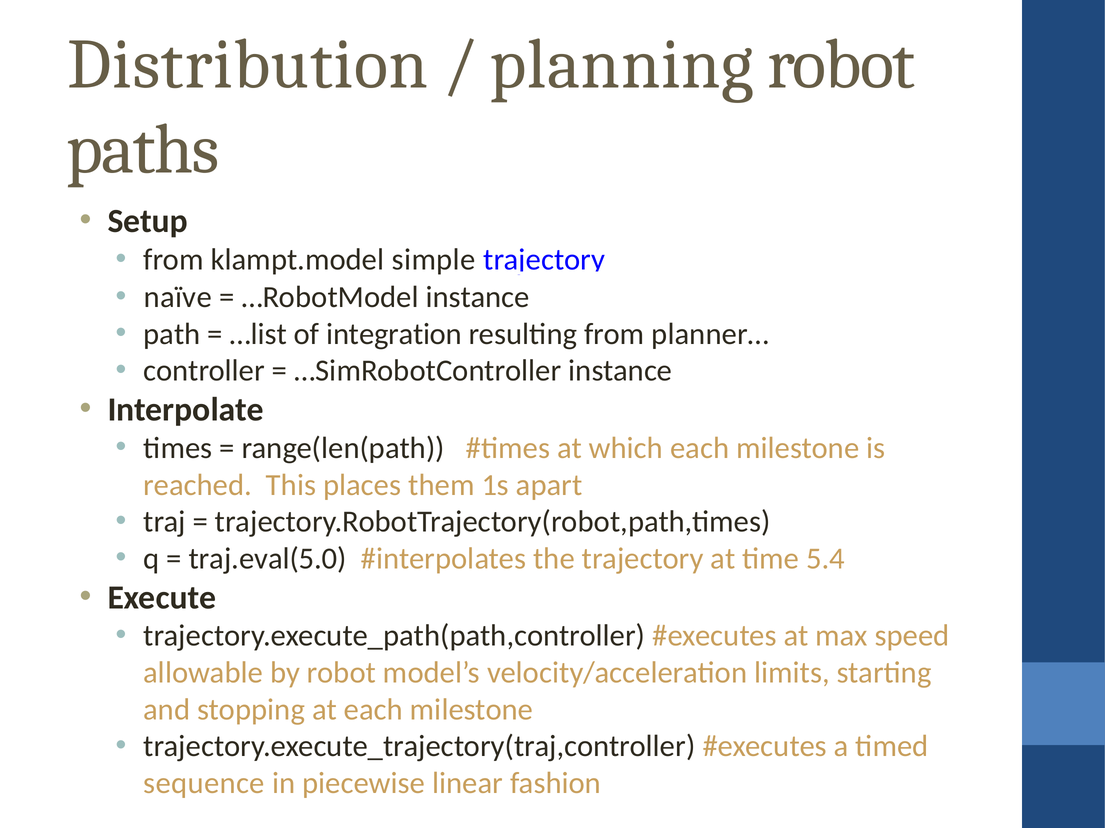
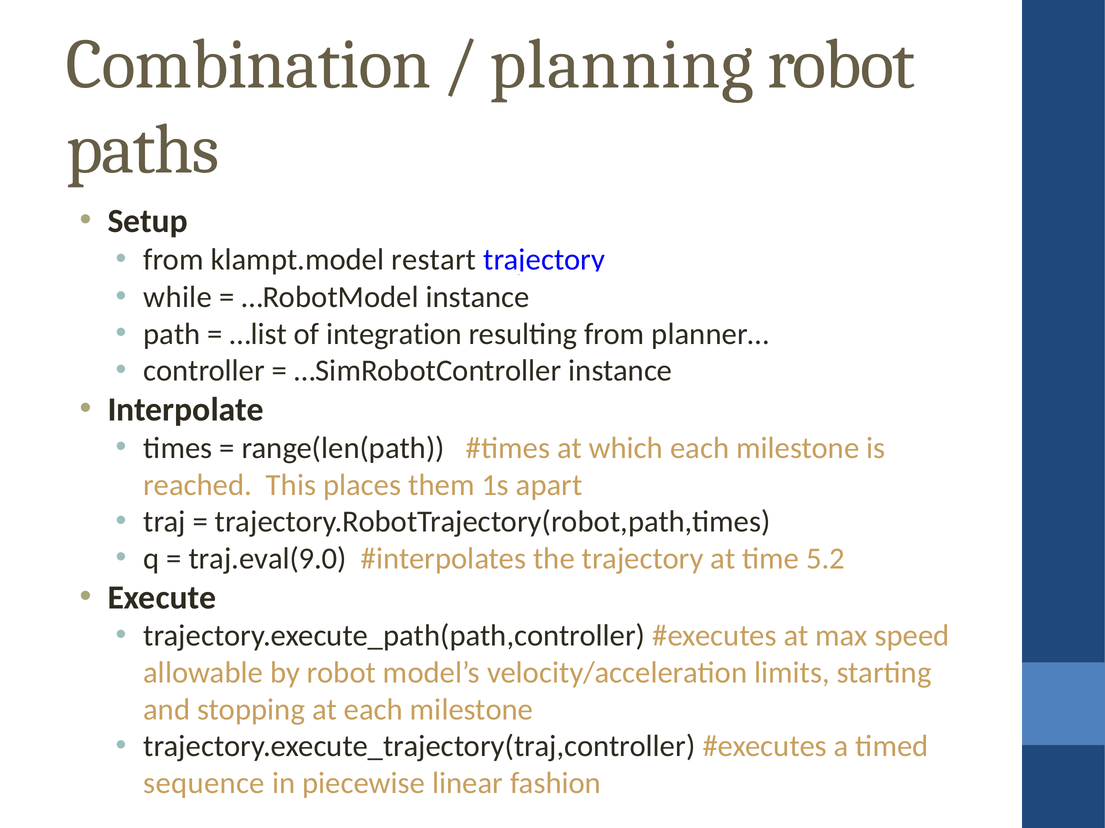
Distribution: Distribution -> Combination
simple: simple -> restart
naïve: naïve -> while
traj.eval(5.0: traj.eval(5.0 -> traj.eval(9.0
5.4: 5.4 -> 5.2
